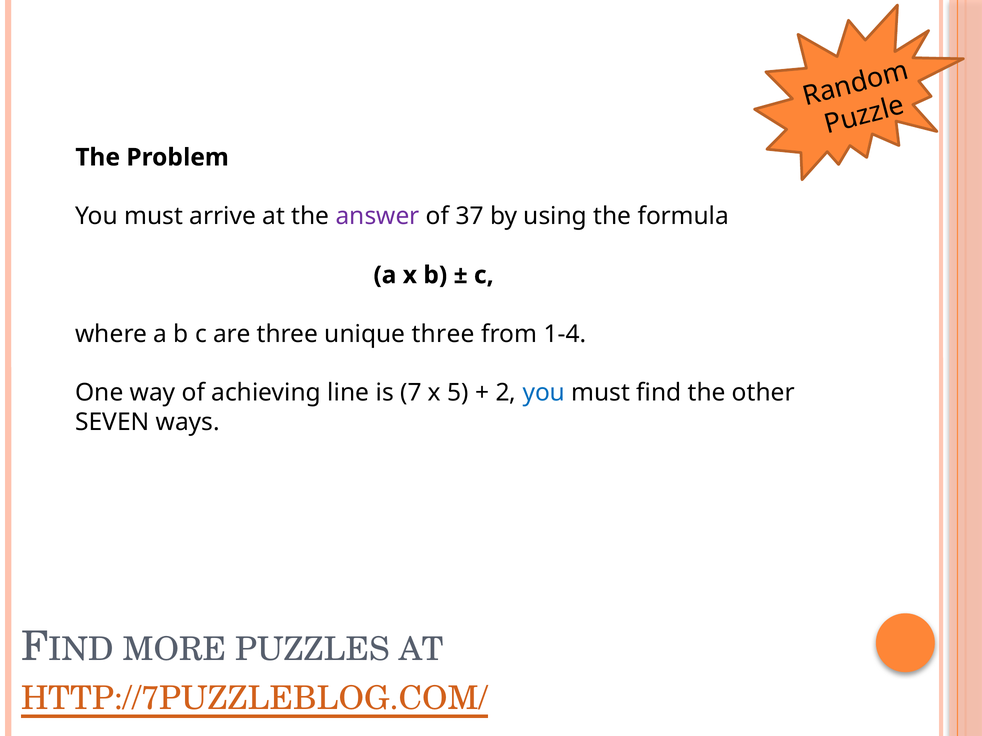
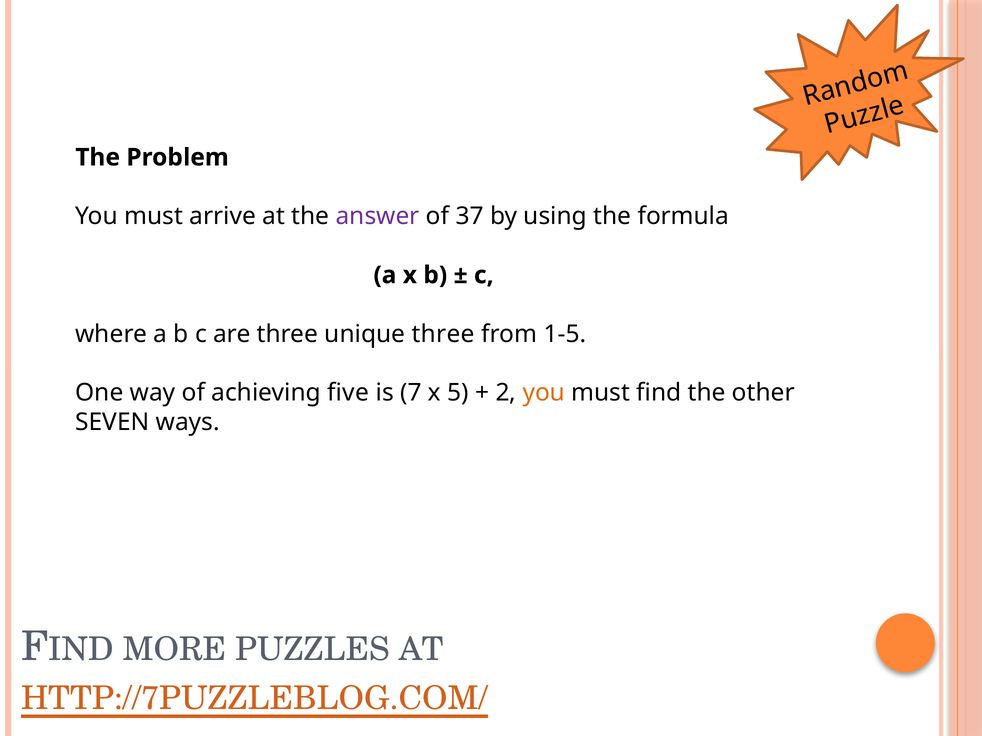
1-4: 1-4 -> 1-5
line: line -> five
you at (544, 393) colour: blue -> orange
